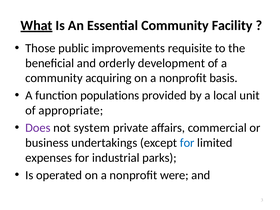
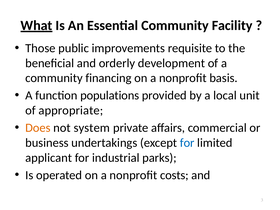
acquiring: acquiring -> financing
Does colour: purple -> orange
expenses: expenses -> applicant
were: were -> costs
